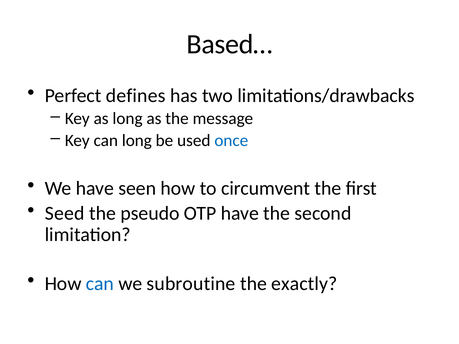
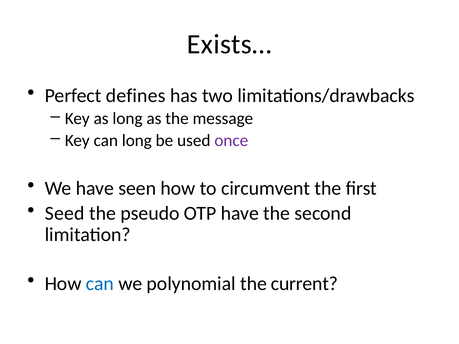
Based…: Based… -> Exists…
once colour: blue -> purple
subroutine: subroutine -> polynomial
exactly: exactly -> current
